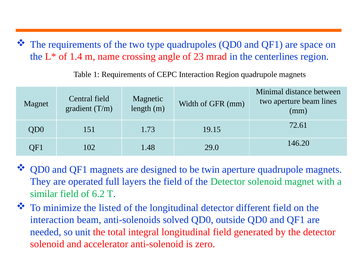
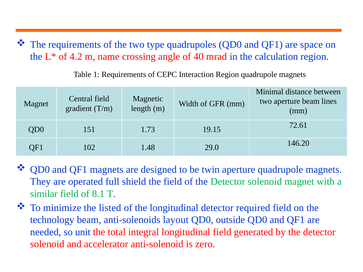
1.4: 1.4 -> 4.2
23: 23 -> 40
centerlines: centerlines -> calculation
layers: layers -> shield
6.2: 6.2 -> 8.1
different: different -> required
interaction at (52, 220): interaction -> technology
solved: solved -> layout
